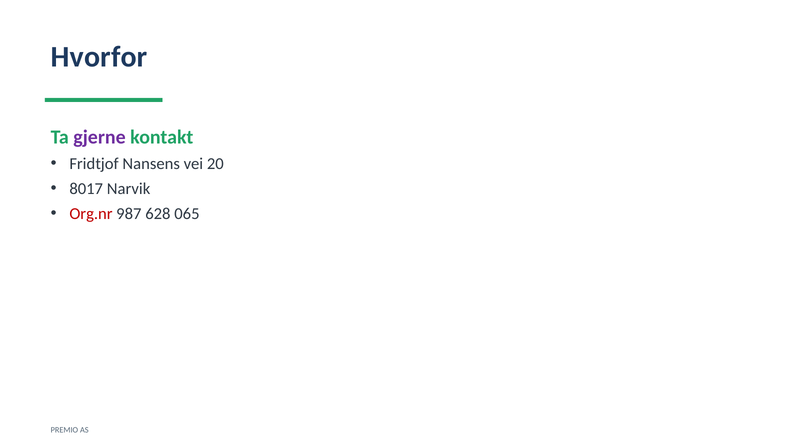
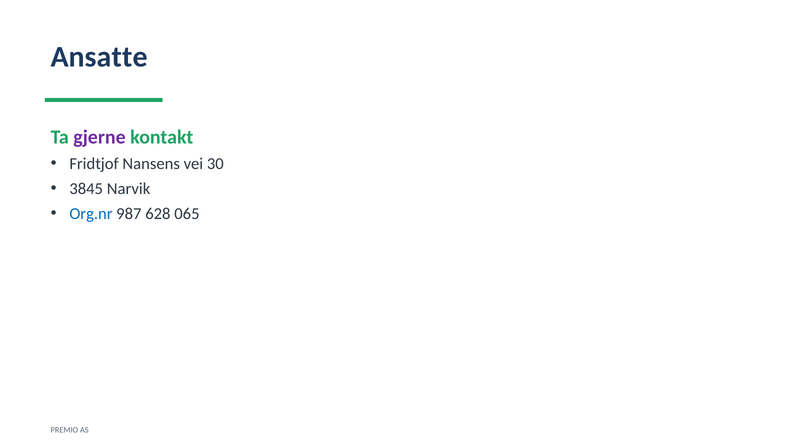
Hvorfor: Hvorfor -> Ansatte
20: 20 -> 30
8017: 8017 -> 3845
Org.nr colour: red -> blue
